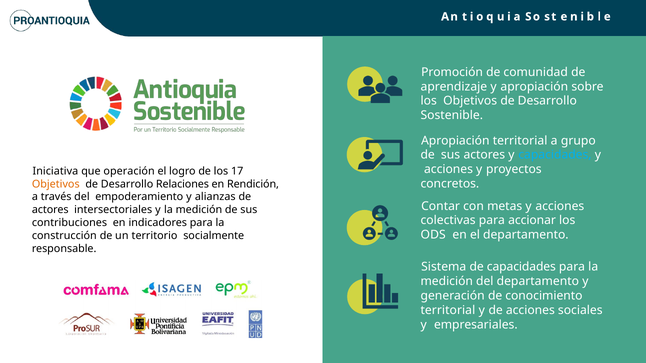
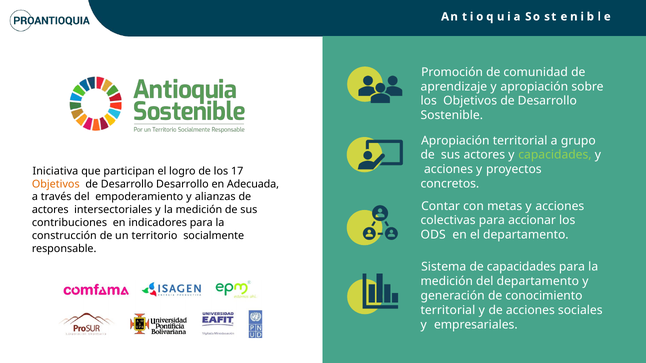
capacidades at (555, 155) colour: light blue -> light green
operación: operación -> participan
Desarrollo Relaciones: Relaciones -> Desarrollo
Rendición: Rendición -> Adecuada
